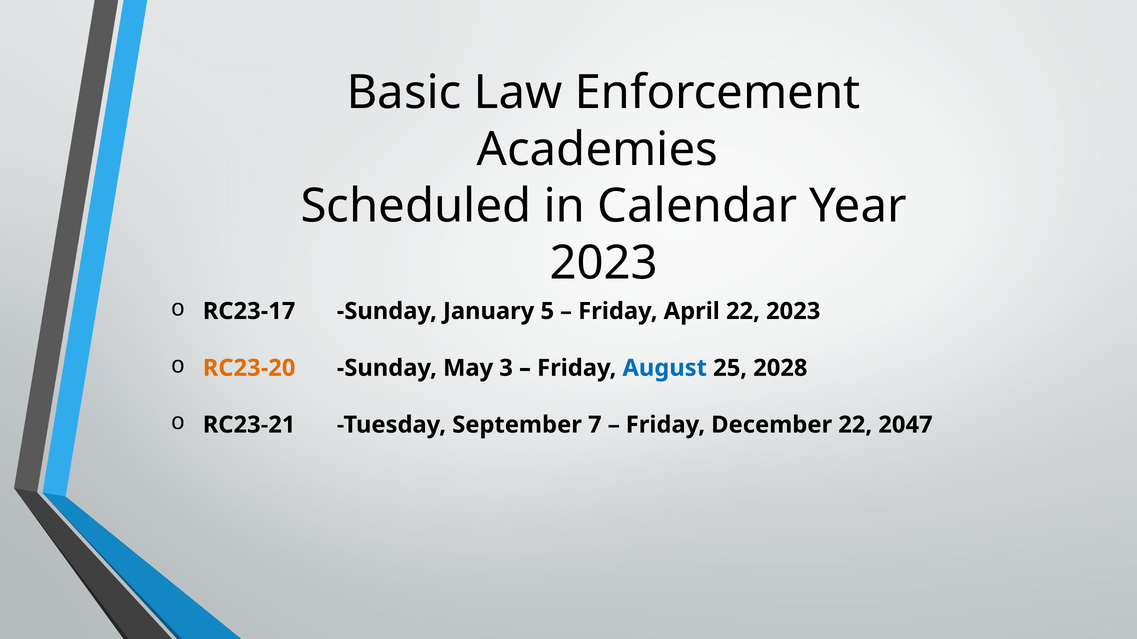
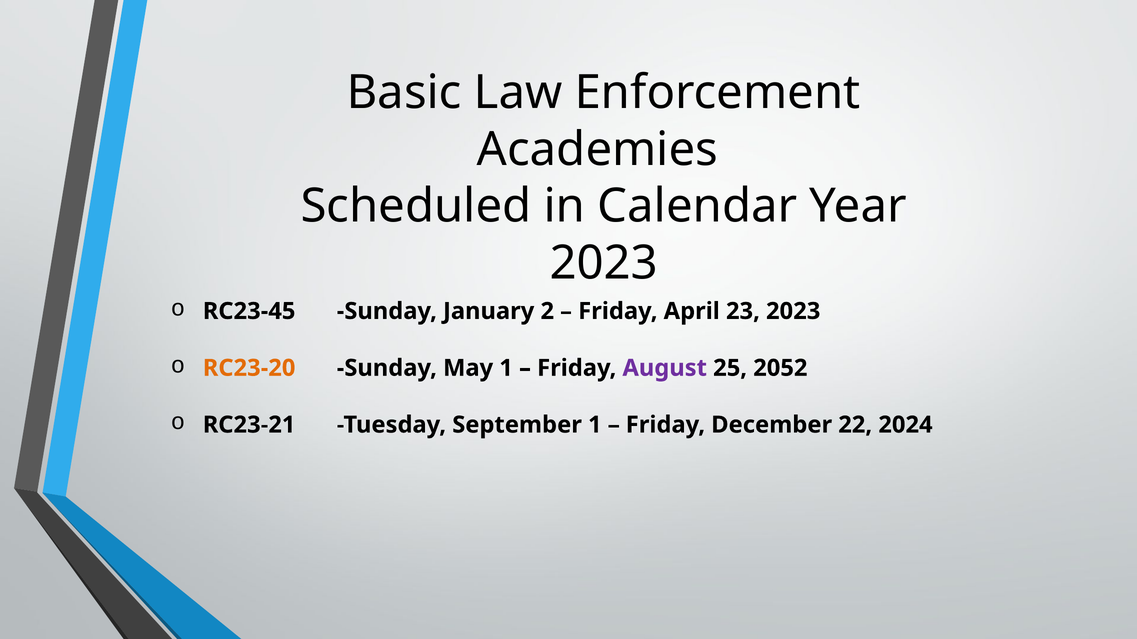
RC23-17: RC23-17 -> RC23-45
5: 5 -> 2
April 22: 22 -> 23
May 3: 3 -> 1
August colour: blue -> purple
2028: 2028 -> 2052
September 7: 7 -> 1
2047: 2047 -> 2024
